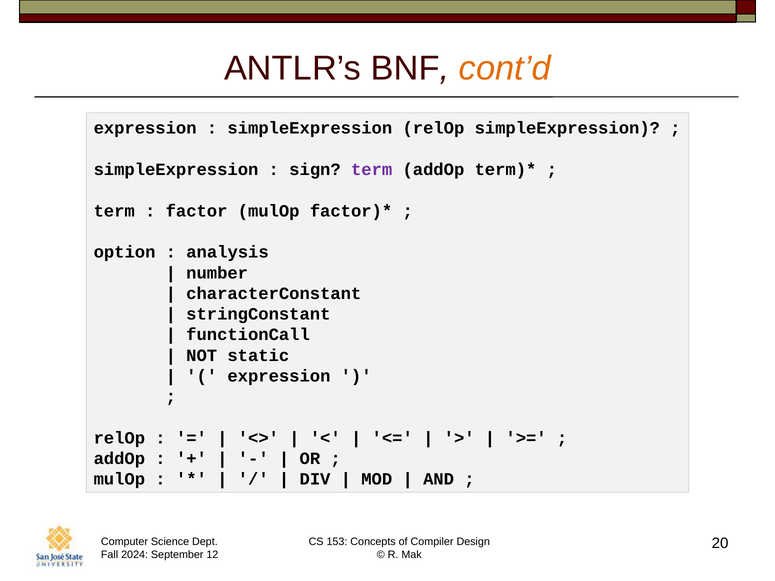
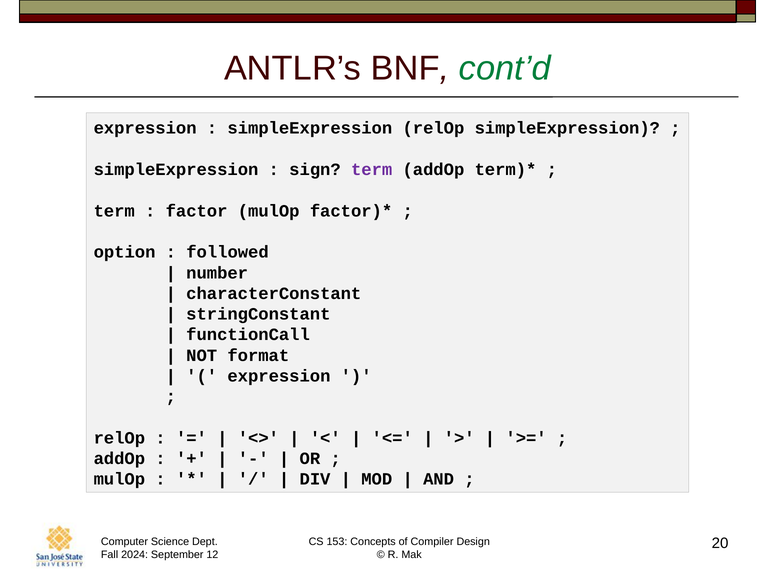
cont’d colour: orange -> green
analysis: analysis -> followed
static: static -> format
